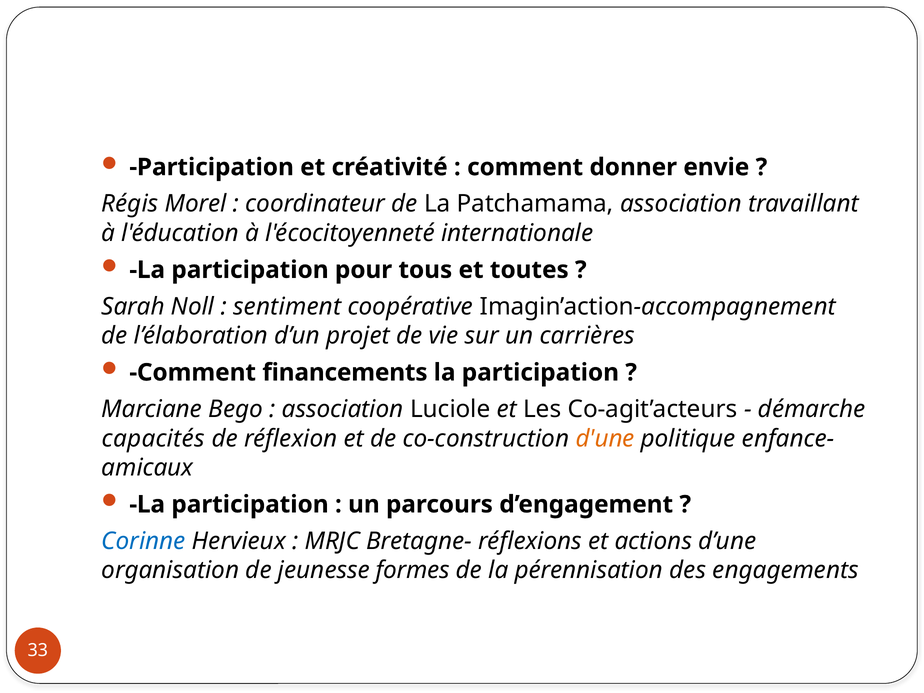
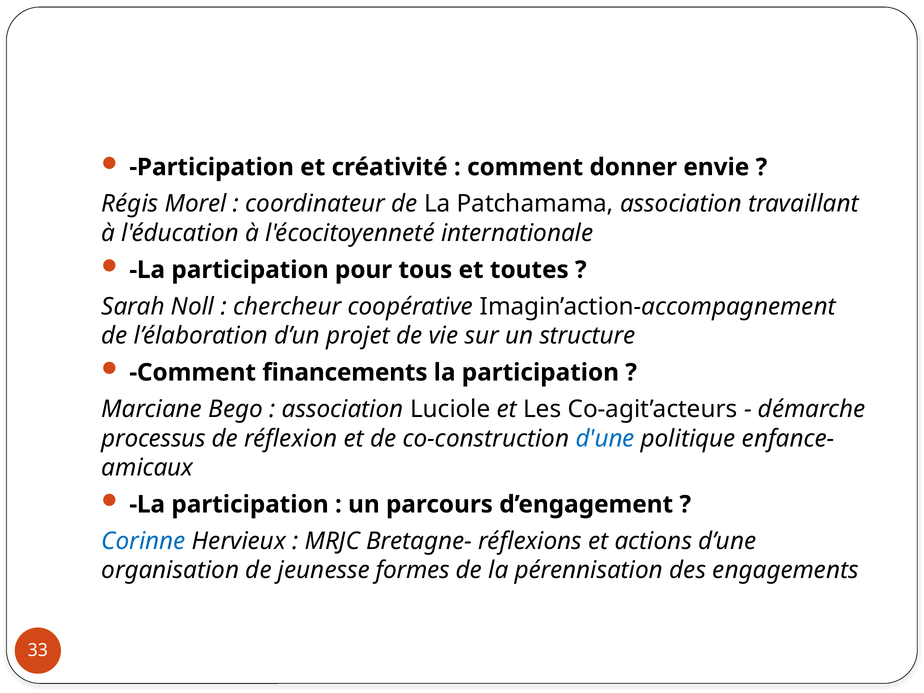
sentiment: sentiment -> chercheur
carrières: carrières -> structure
capacités: capacités -> processus
d'une colour: orange -> blue
